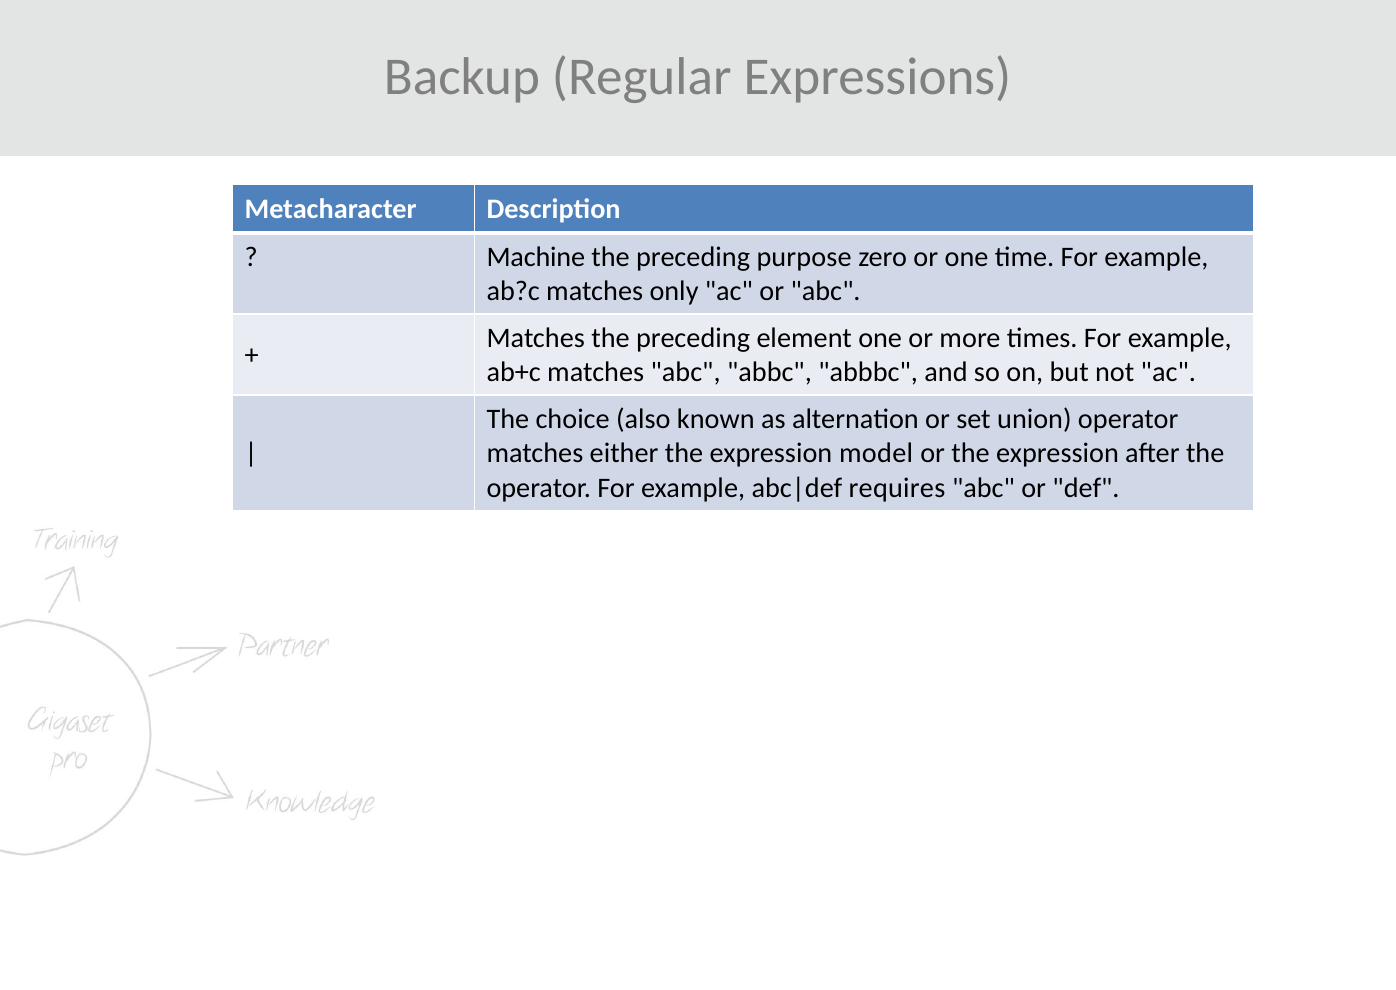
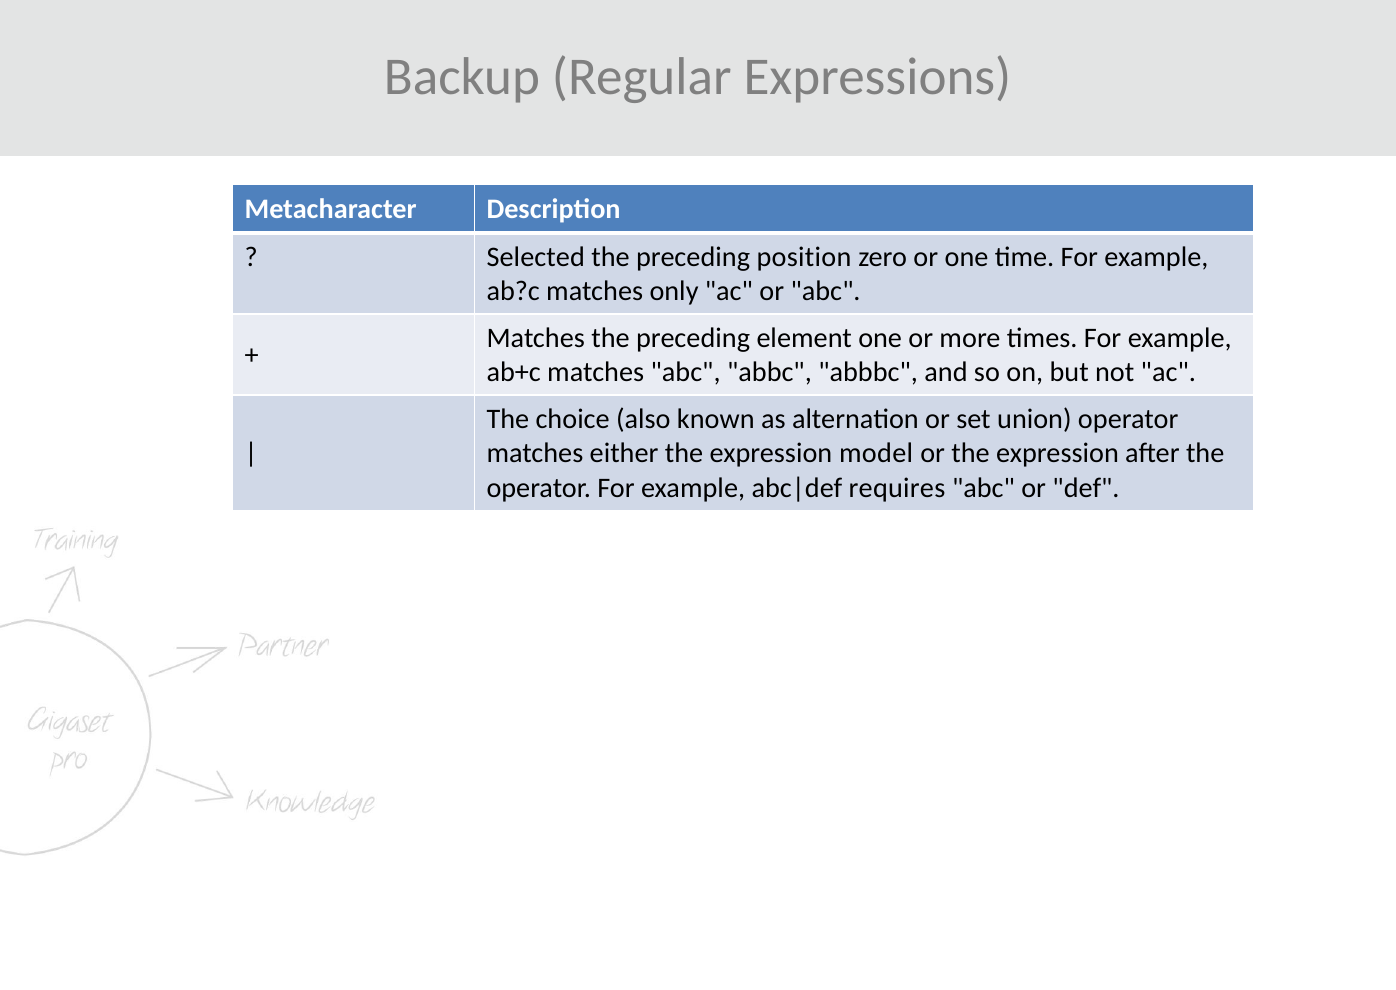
Machine: Machine -> Selected
purpose: purpose -> position
